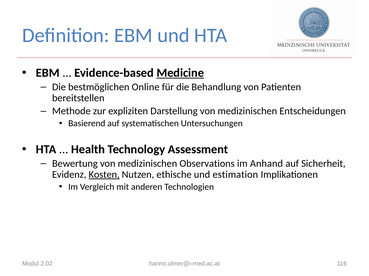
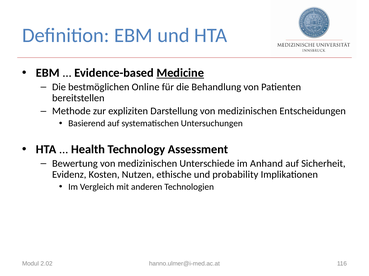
Observations: Observations -> Unterschiede
Kosten underline: present -> none
estimation: estimation -> probability
